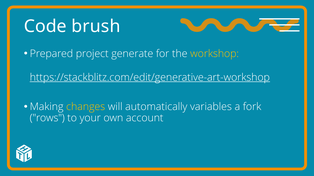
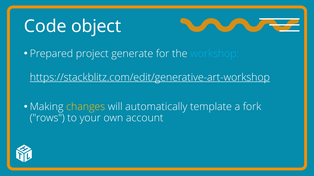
brush: brush -> object
workshop colour: yellow -> light blue
variables: variables -> template
